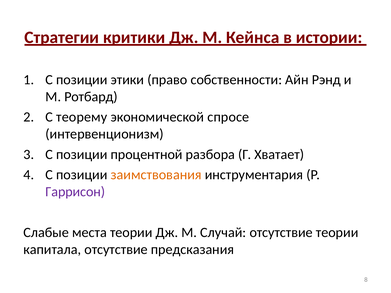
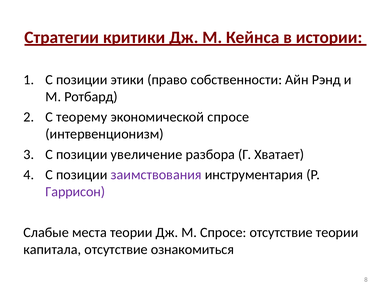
процентной: процентной -> увеличение
заимствования colour: orange -> purple
М Случай: Случай -> Спросе
предсказания: предсказания -> ознакомиться
